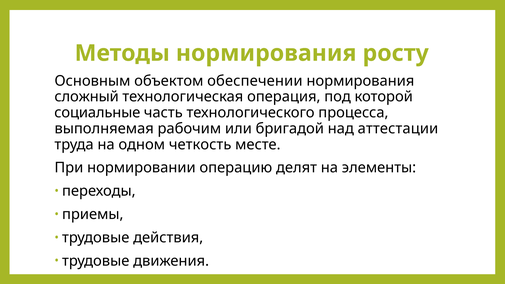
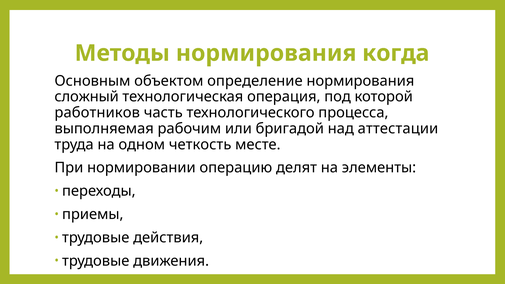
росту: росту -> когда
обеспечении: обеспечении -> определение
социальные: социальные -> работников
